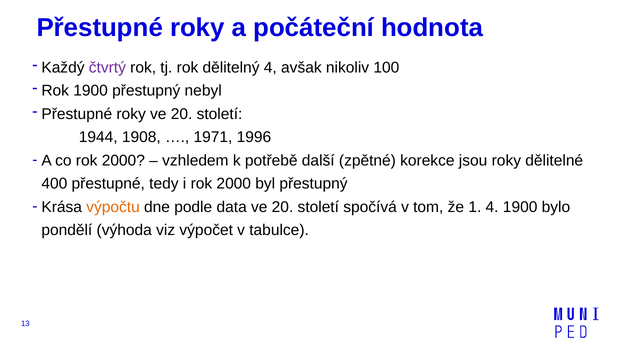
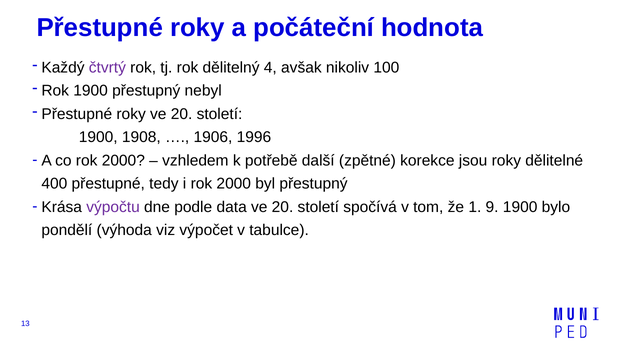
1944 at (98, 137): 1944 -> 1900
1971: 1971 -> 1906
výpočtu colour: orange -> purple
1 4: 4 -> 9
